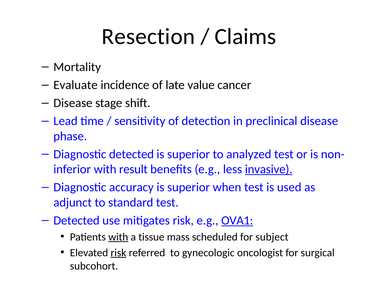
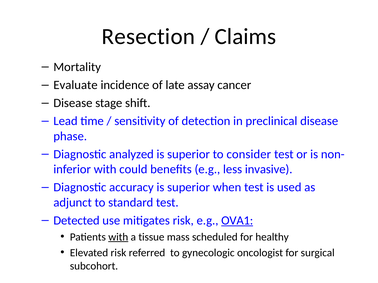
value: value -> assay
Diagnostic detected: detected -> analyzed
analyzed: analyzed -> consider
result: result -> could
invasive underline: present -> none
subject: subject -> healthy
risk at (118, 253) underline: present -> none
